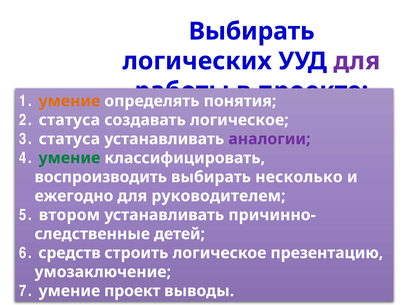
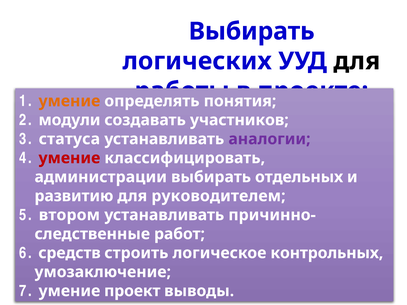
для at (357, 61) colour: purple -> black
статуса at (69, 120): статуса -> модули
создавать логическое: логическое -> участников
умение at (69, 158) colour: green -> red
воспроизводить: воспроизводить -> администрации
несколько: несколько -> отдельных
ежегодно: ежегодно -> развитию
детей: детей -> работ
презентацию: презентацию -> контрольных
